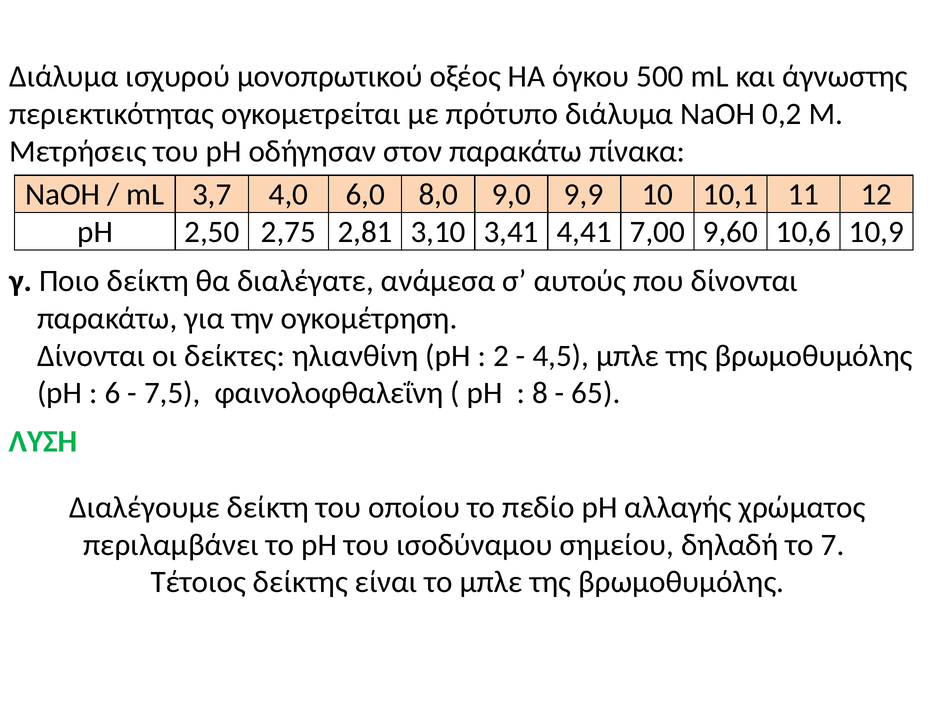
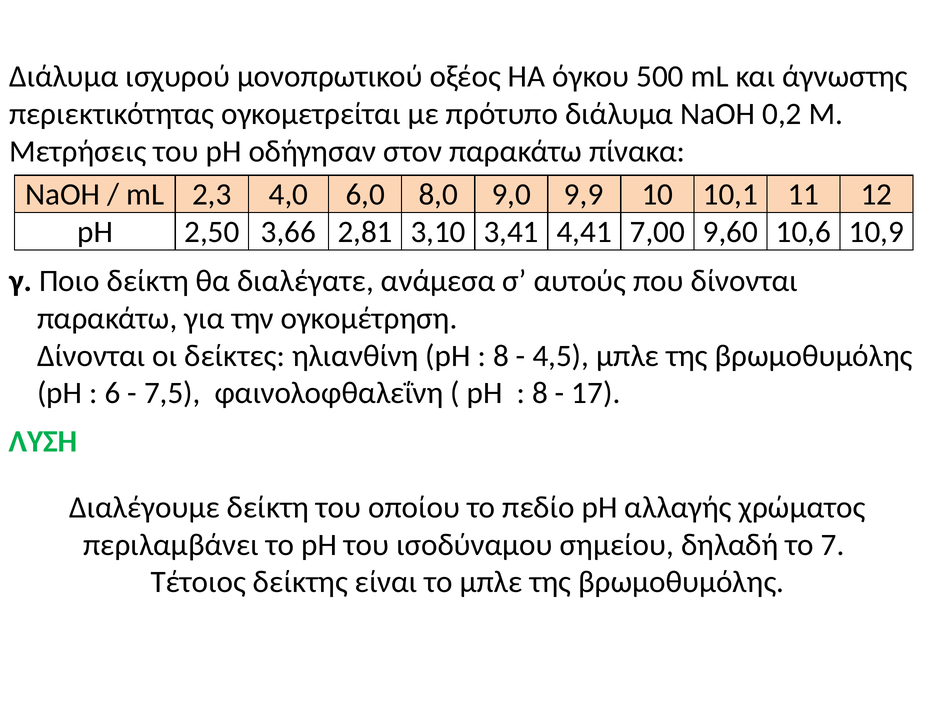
3,7: 3,7 -> 2,3
2,75: 2,75 -> 3,66
2 at (501, 356): 2 -> 8
65: 65 -> 17
